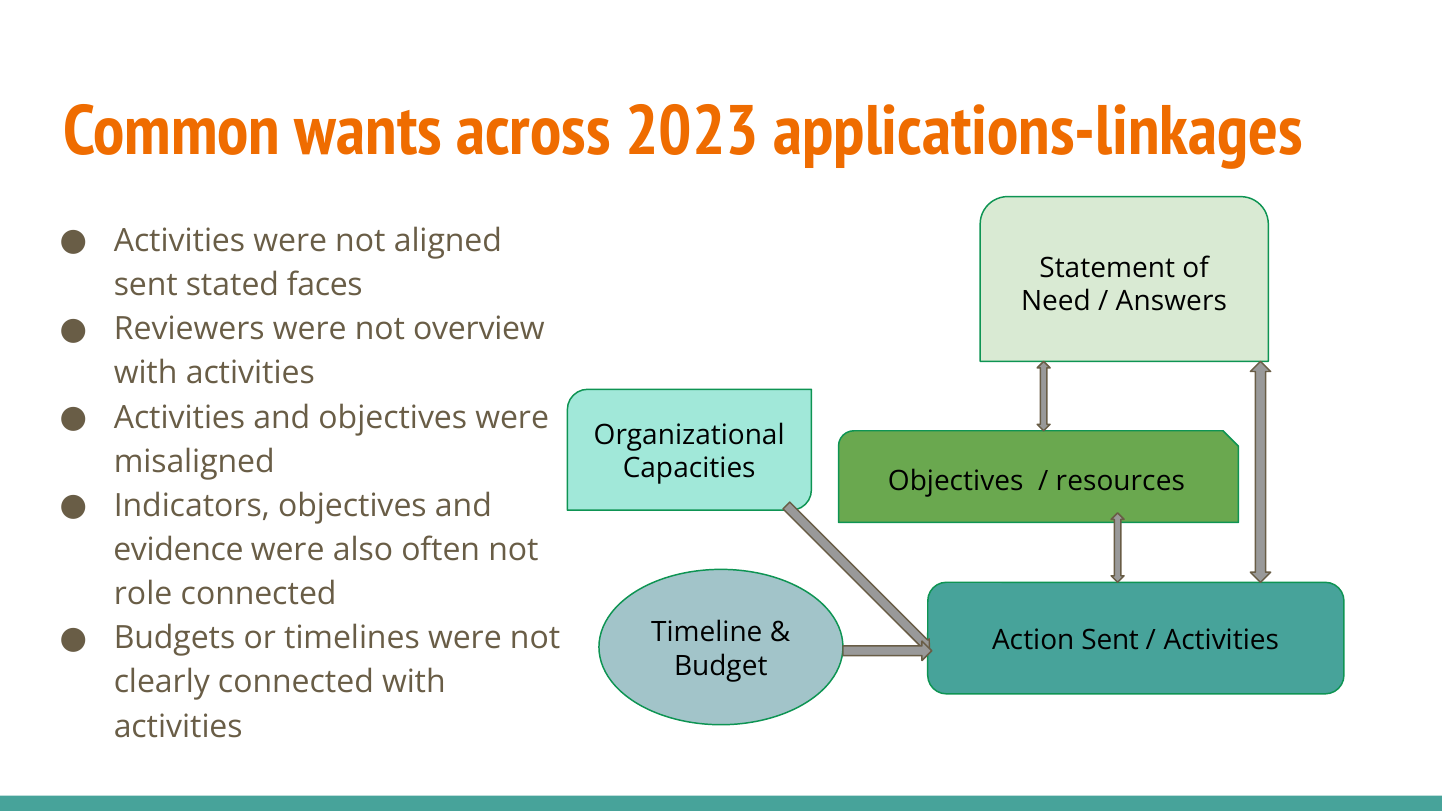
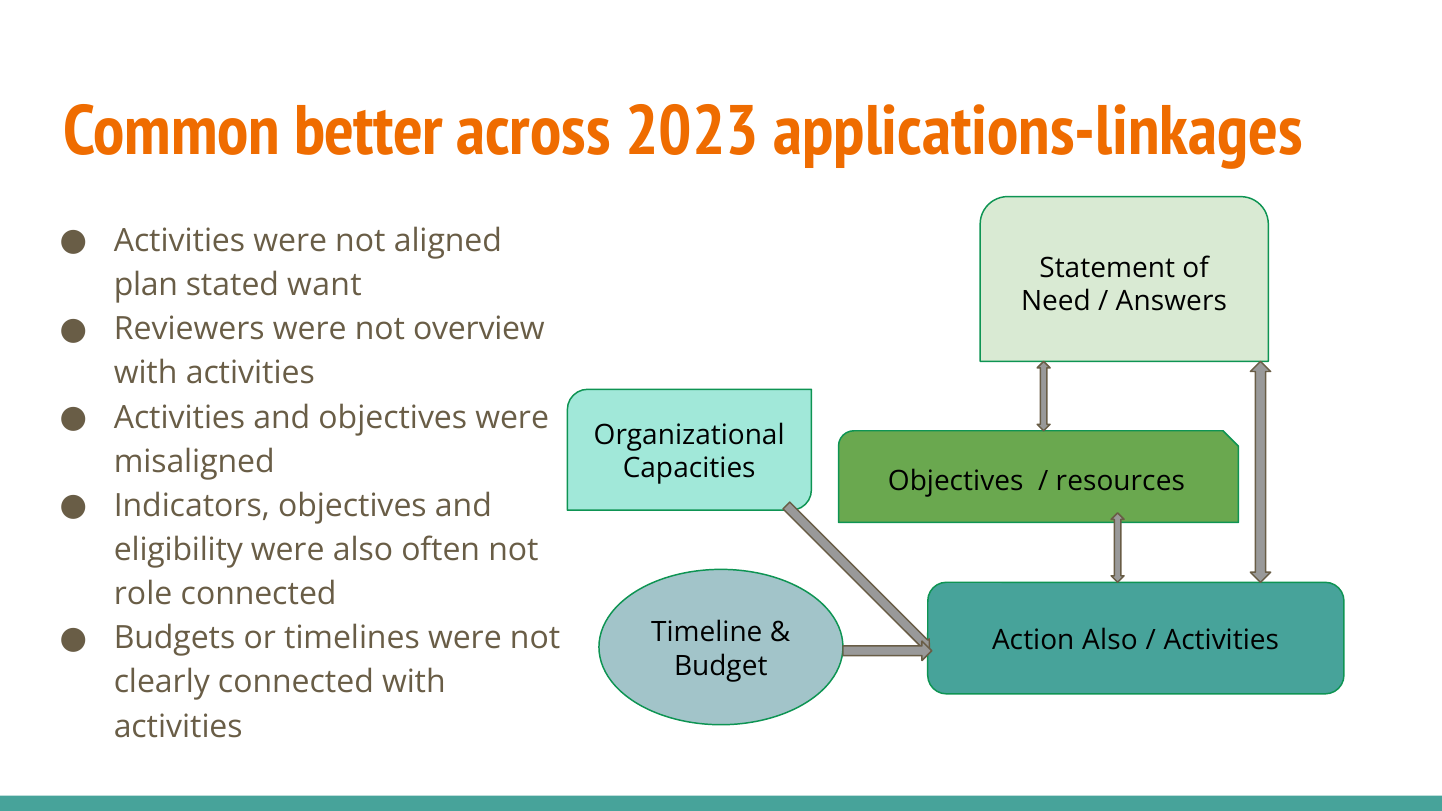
wants: wants -> better
sent at (146, 285): sent -> plan
faces: faces -> want
evidence: evidence -> eligibility
Action Sent: Sent -> Also
